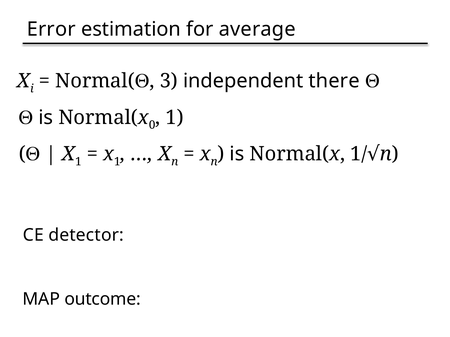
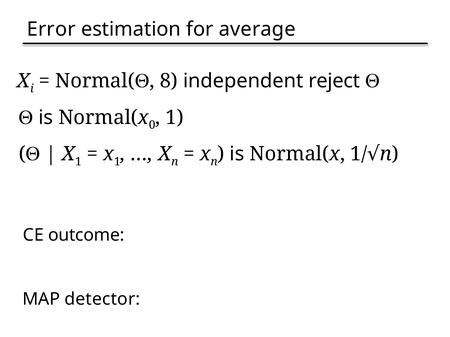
3: 3 -> 8
there: there -> reject
detector: detector -> outcome
outcome: outcome -> detector
